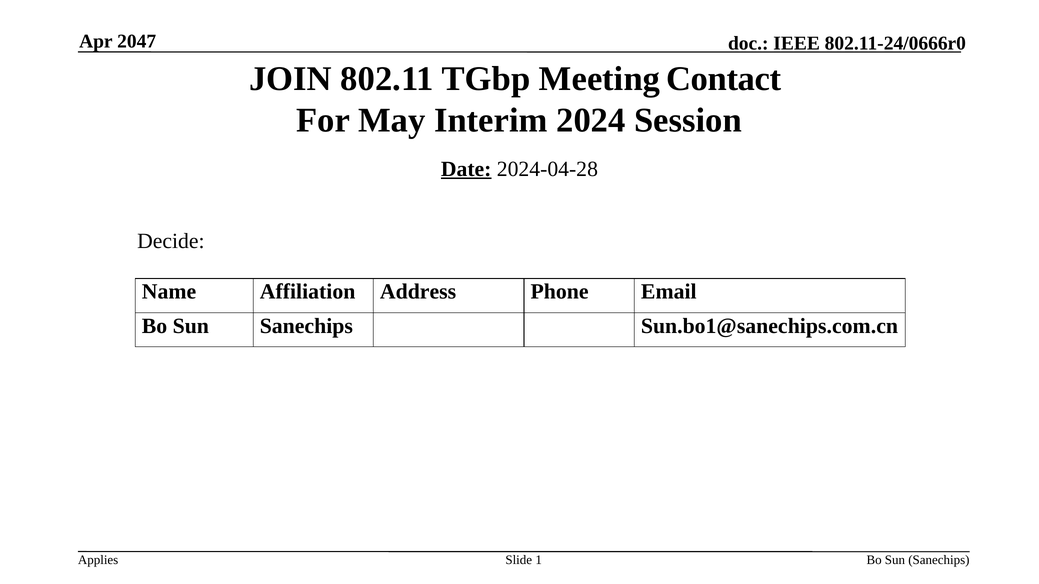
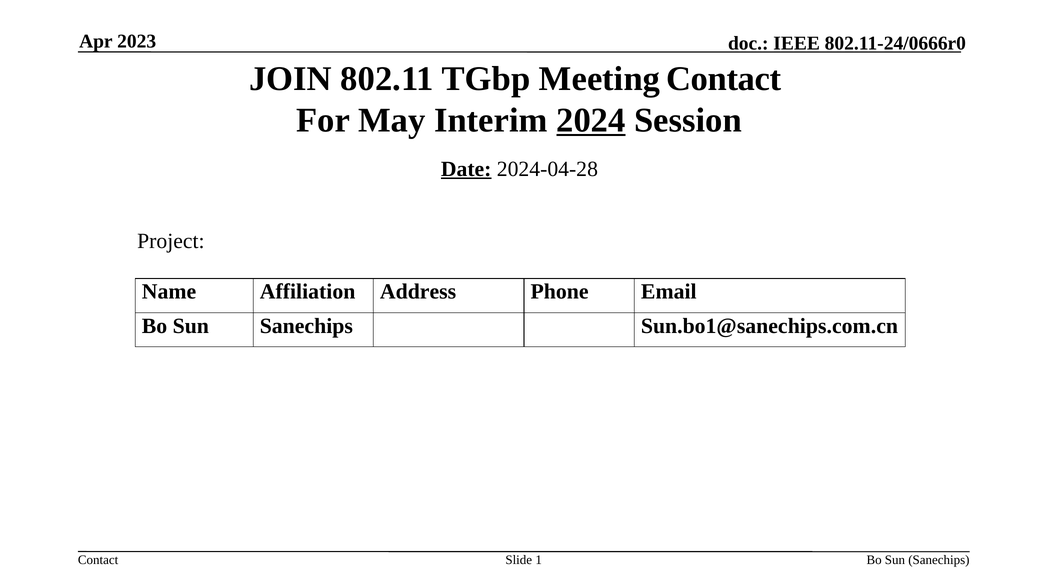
2047: 2047 -> 2023
2024 underline: none -> present
Decide: Decide -> Project
Applies at (98, 560): Applies -> Contact
